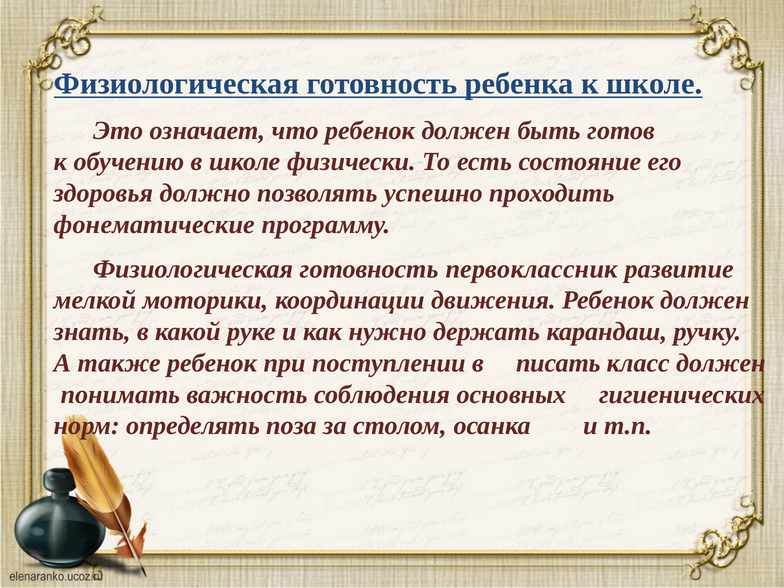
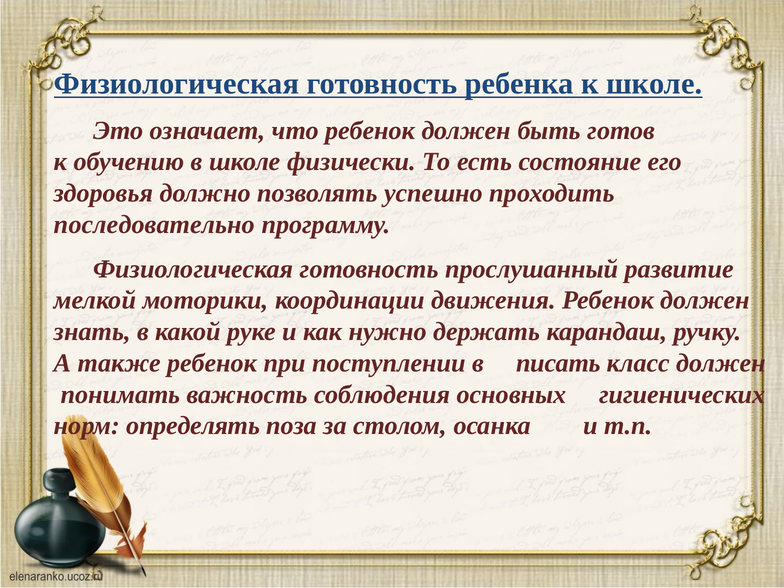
фонематические: фонематические -> последовательно
первоклассник: первоклассник -> прослушанный
